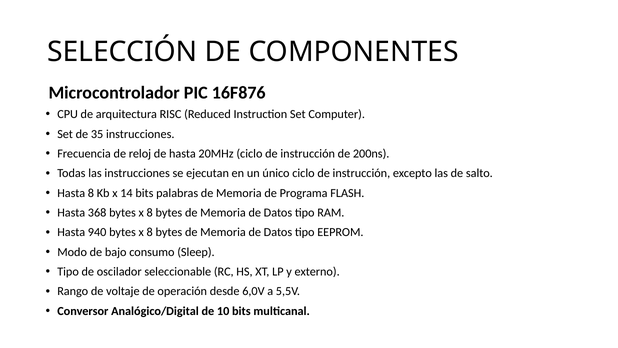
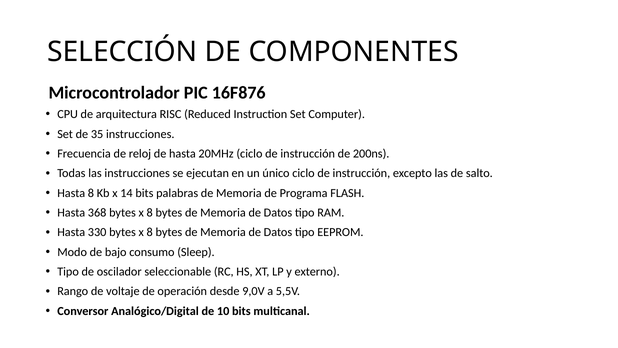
940: 940 -> 330
6,0V: 6,0V -> 9,0V
